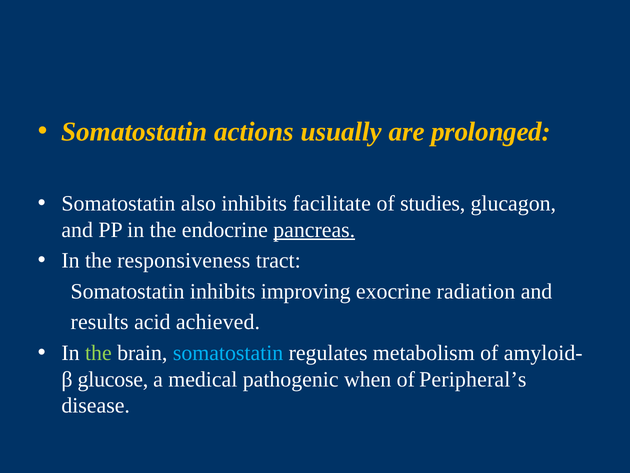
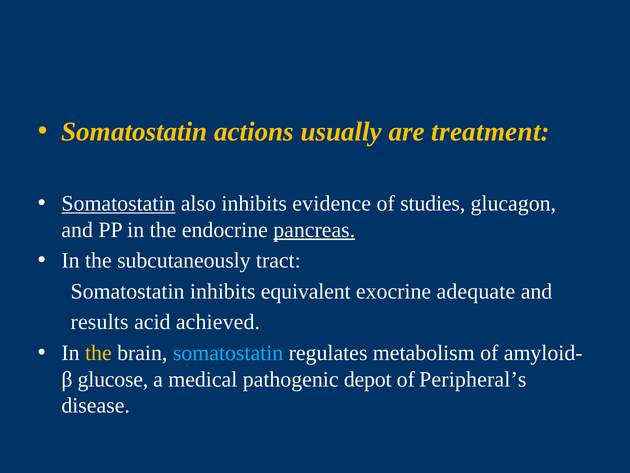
prolonged: prolonged -> treatment
Somatostatin at (118, 203) underline: none -> present
facilitate: facilitate -> evidence
responsiveness: responsiveness -> subcutaneously
improving: improving -> equivalent
radiation: radiation -> adequate
the at (98, 353) colour: light green -> yellow
when: when -> depot
